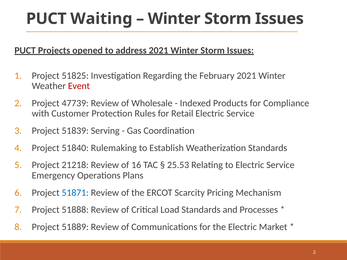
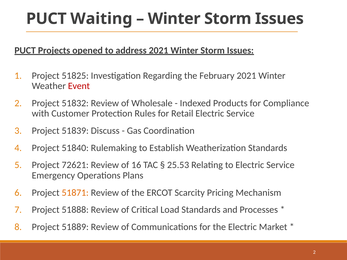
47739: 47739 -> 51832
Serving: Serving -> Discuss
21218: 21218 -> 72621
51871 colour: blue -> orange
